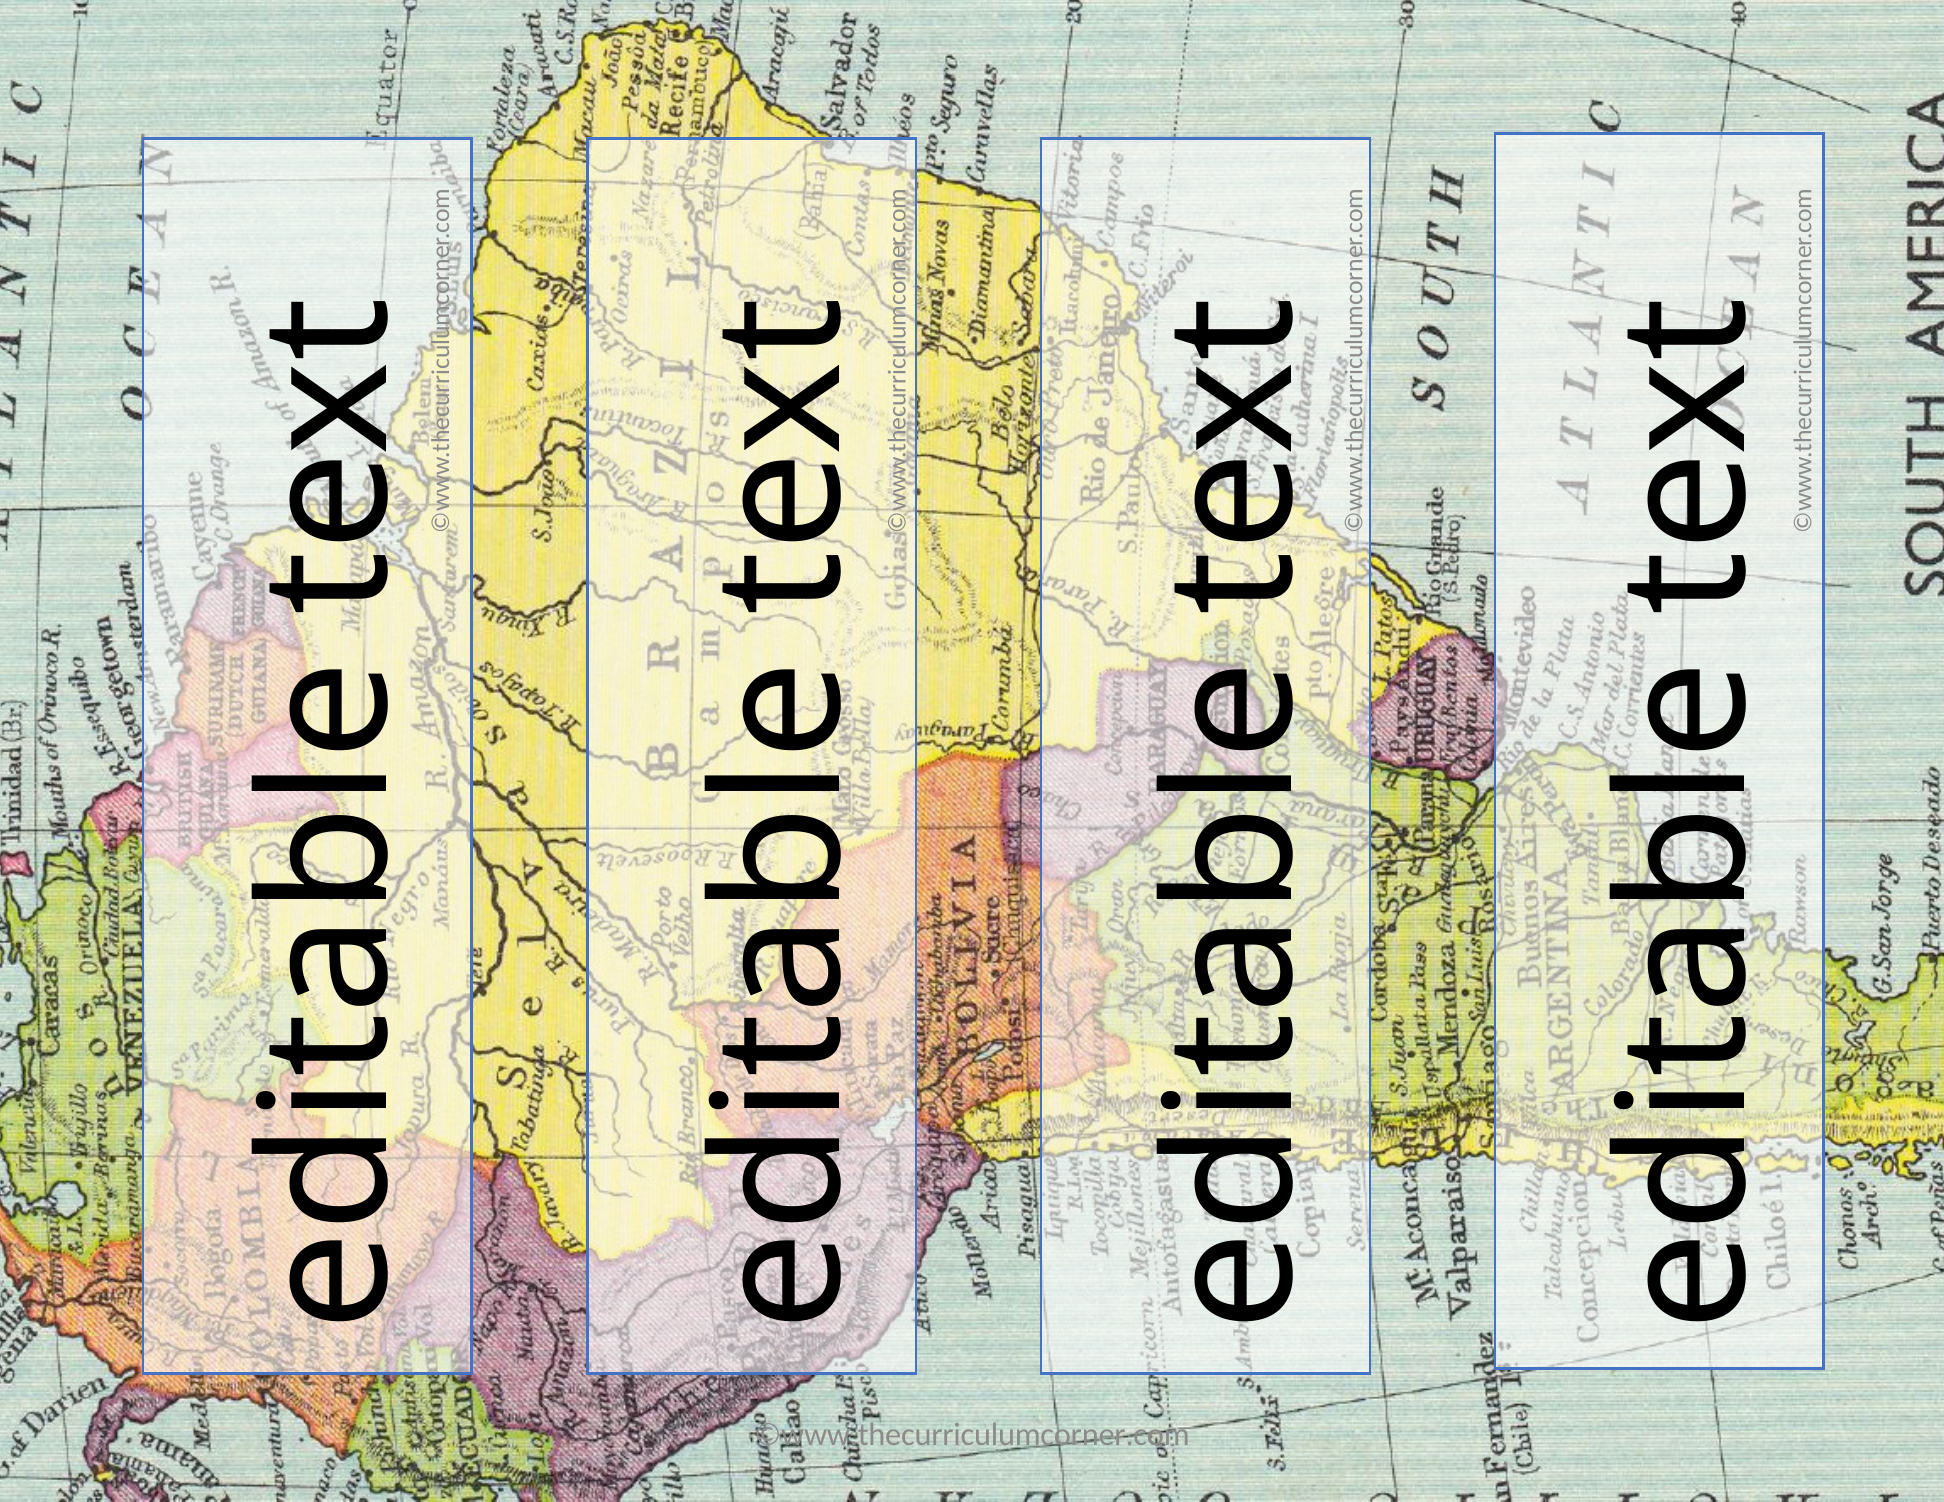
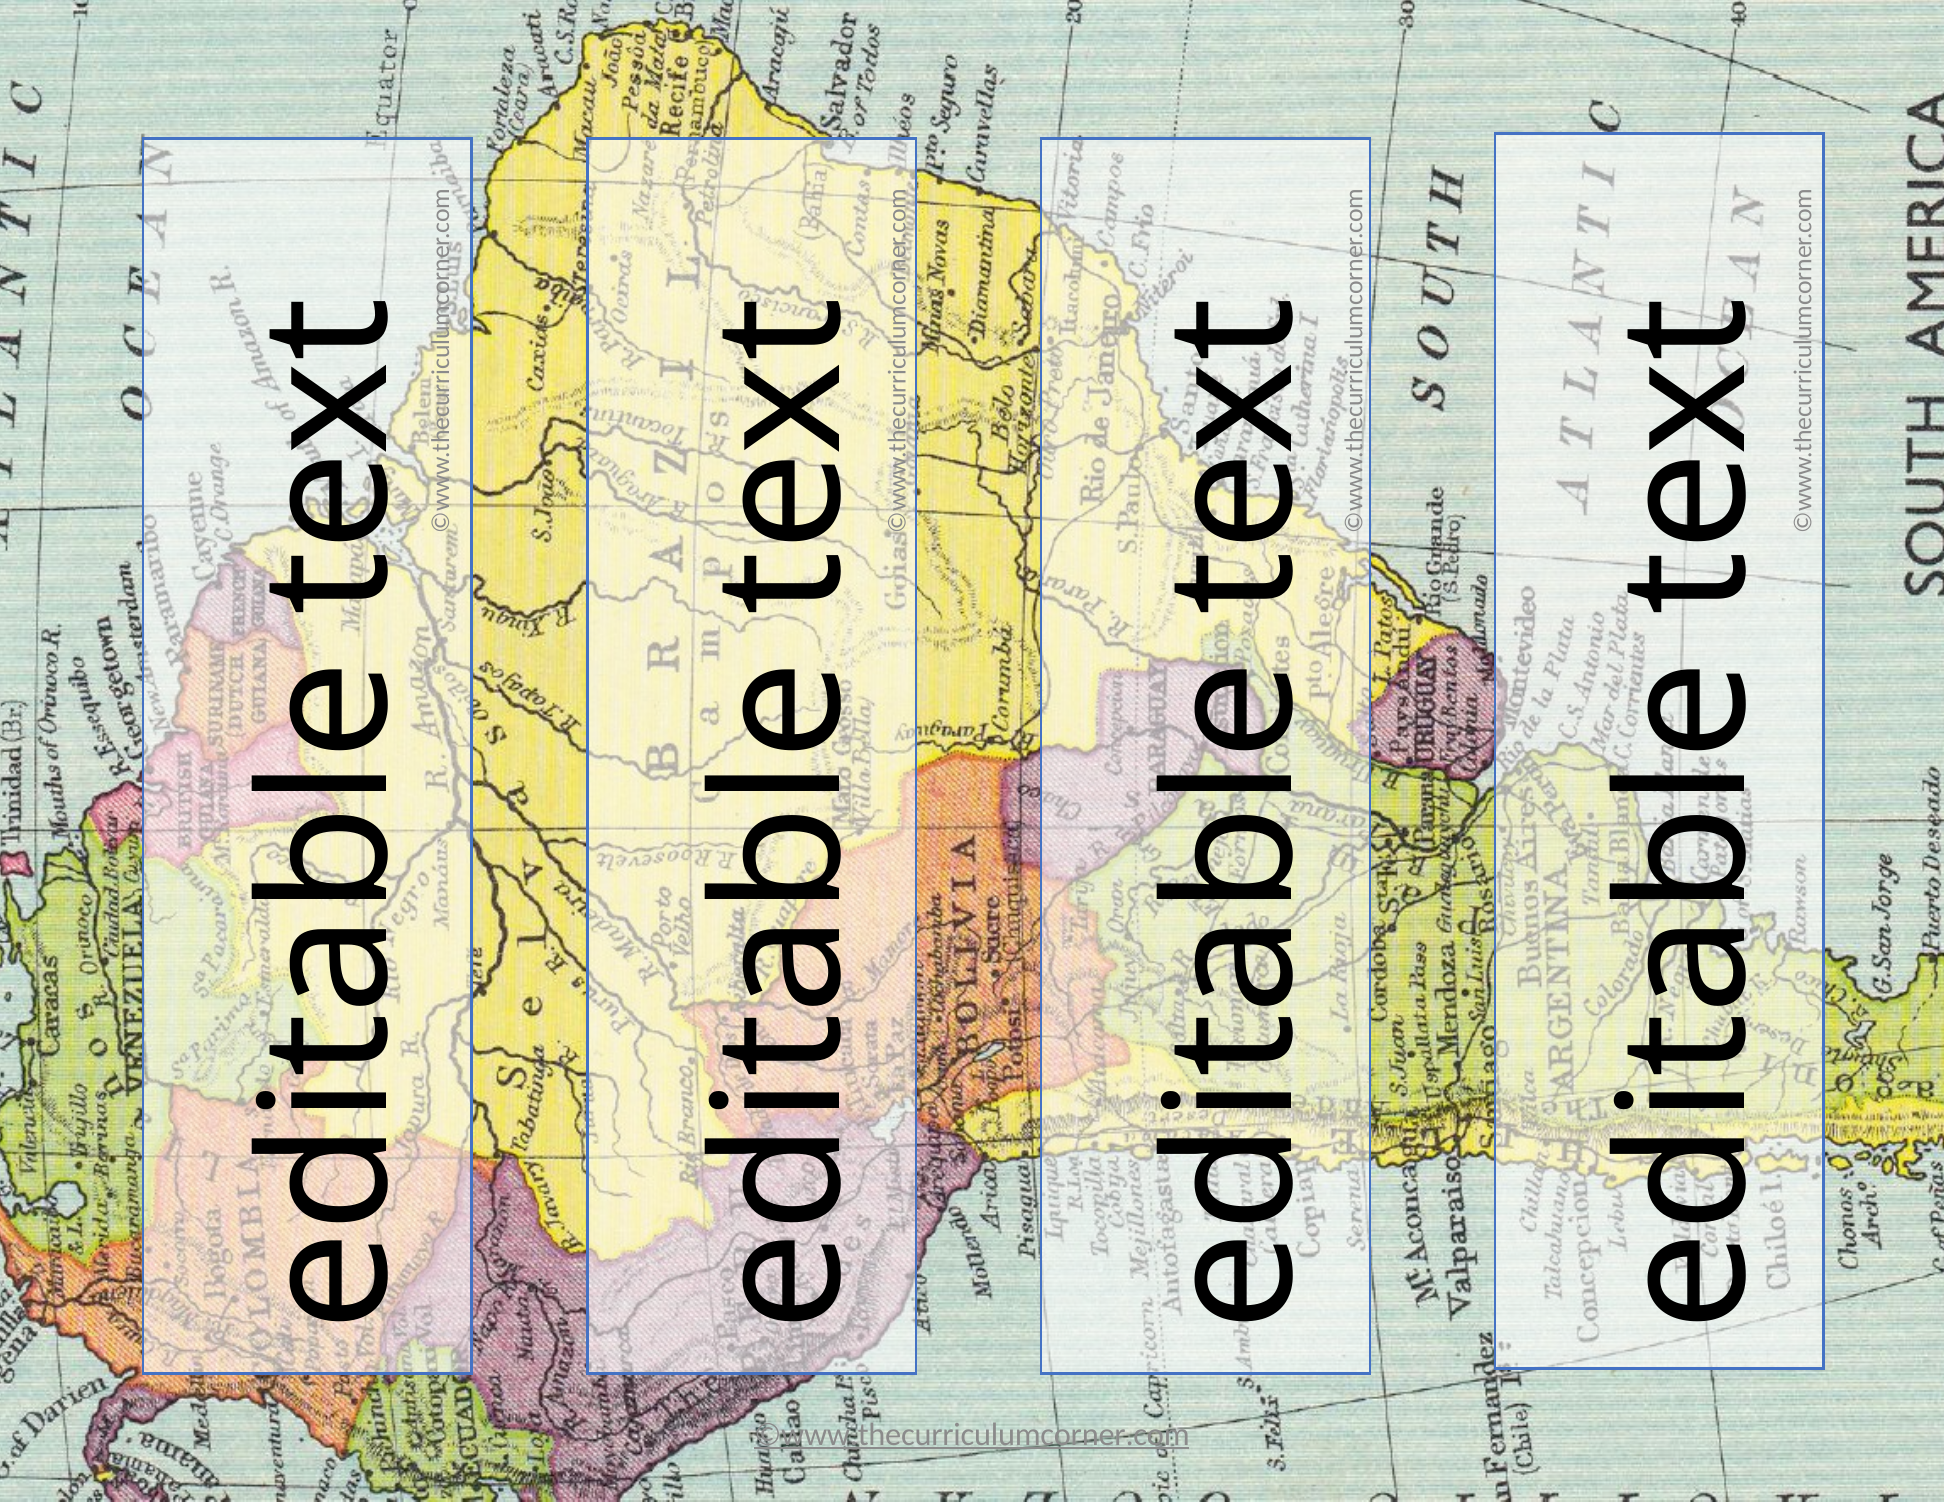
©www.thecurriculumcorner.com underline: none -> present
